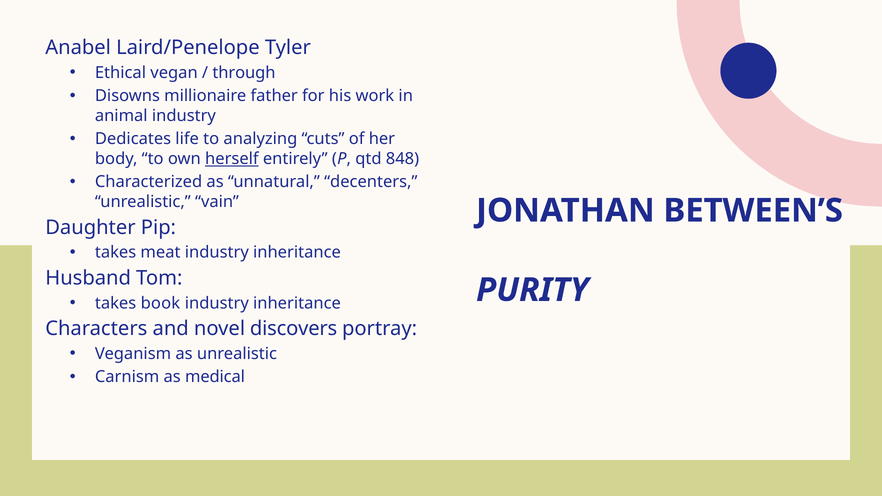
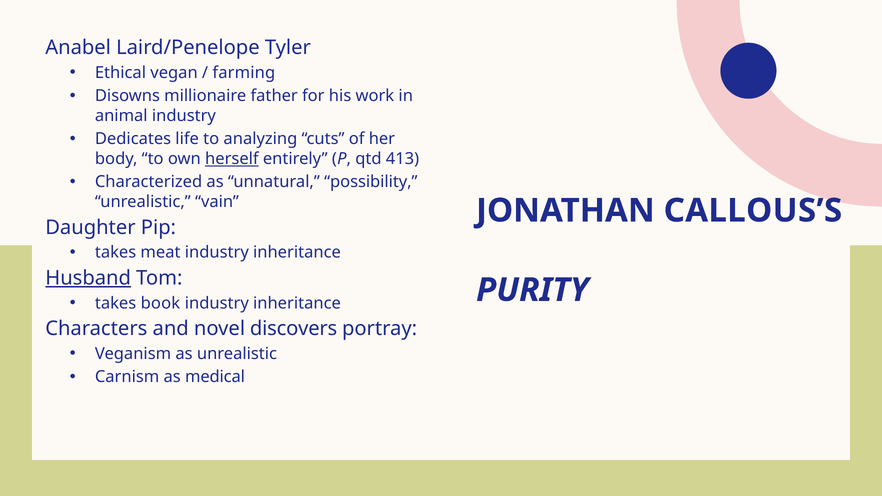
through: through -> farming
848: 848 -> 413
decenters: decenters -> possibility
BETWEEN’S: BETWEEN’S -> CALLOUS’S
Husband underline: none -> present
